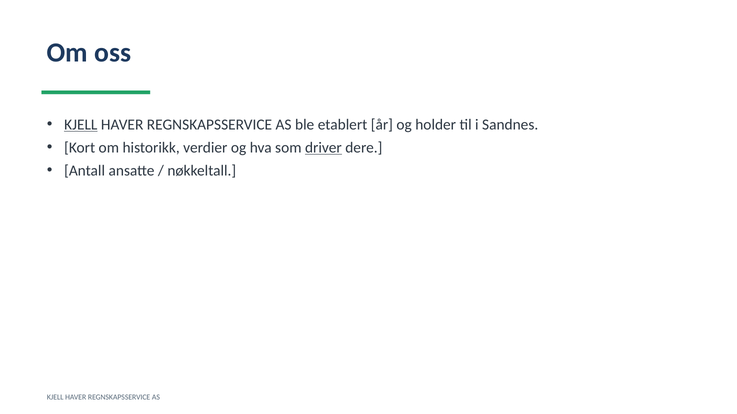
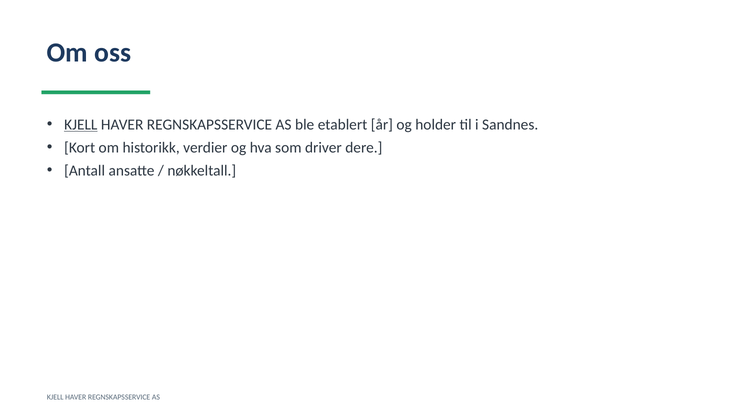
driver underline: present -> none
